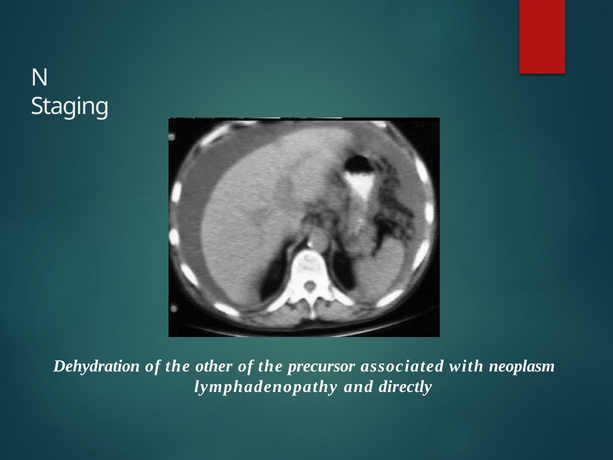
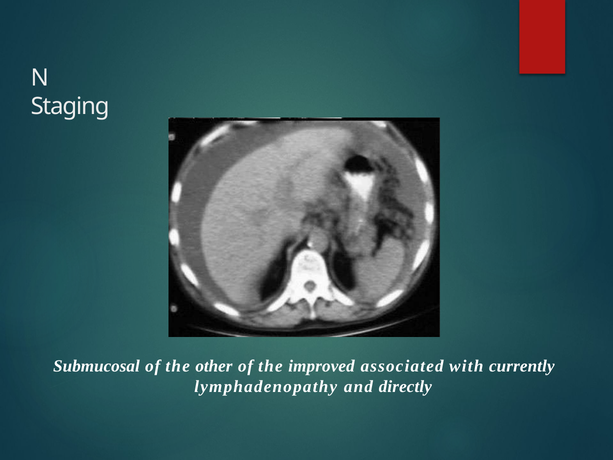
Dehydration: Dehydration -> Submucosal
precursor: precursor -> improved
neoplasm: neoplasm -> currently
